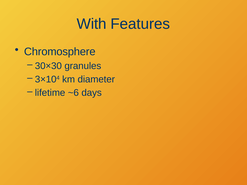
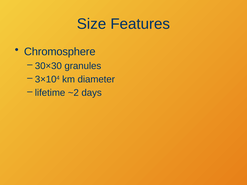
With: With -> Size
~6: ~6 -> ~2
